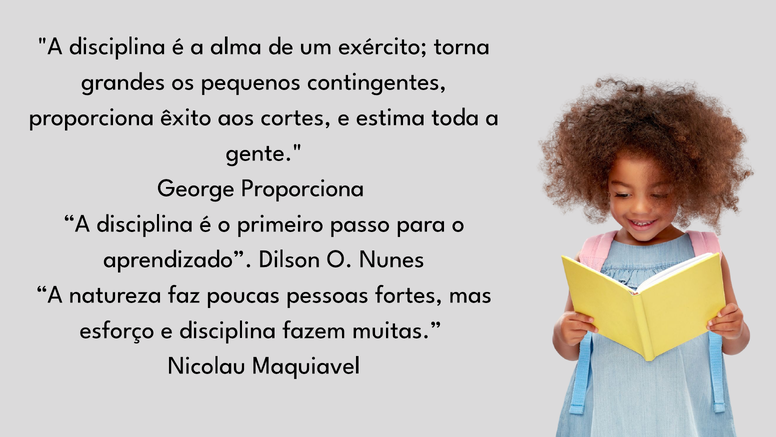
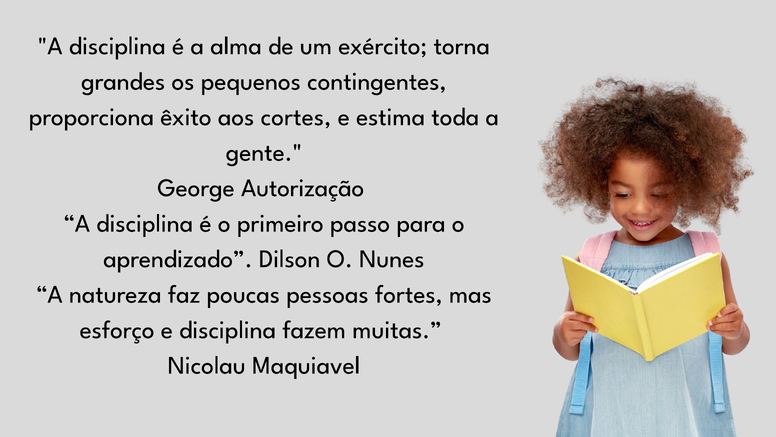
George Proporciona: Proporciona -> Autorização
